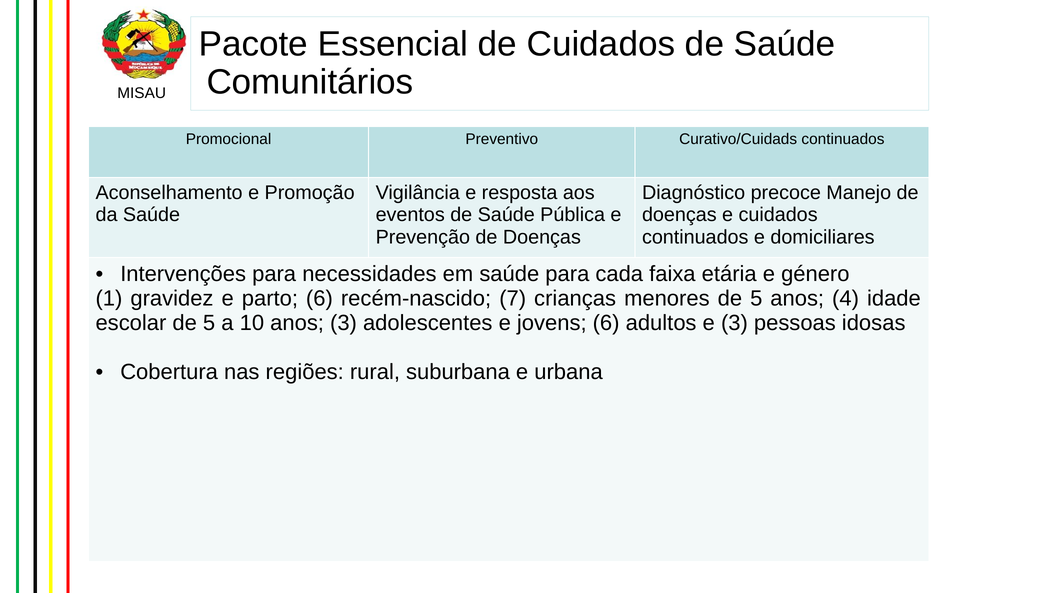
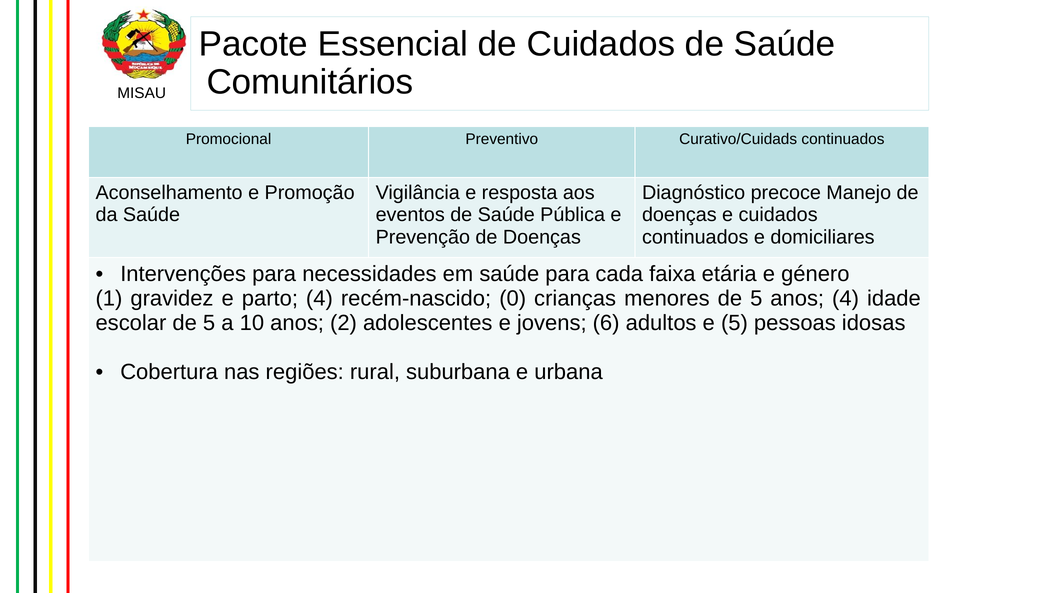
parto 6: 6 -> 4
7: 7 -> 0
anos 3: 3 -> 2
e 3: 3 -> 5
